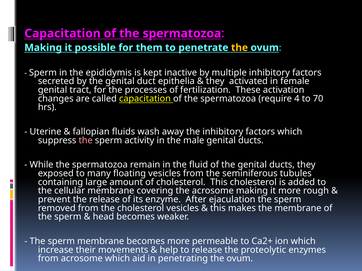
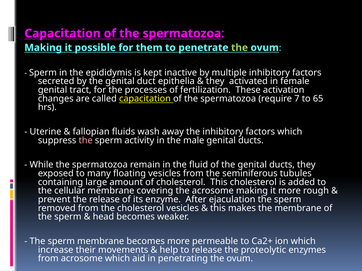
the at (240, 48) colour: yellow -> light green
4: 4 -> 7
70: 70 -> 65
